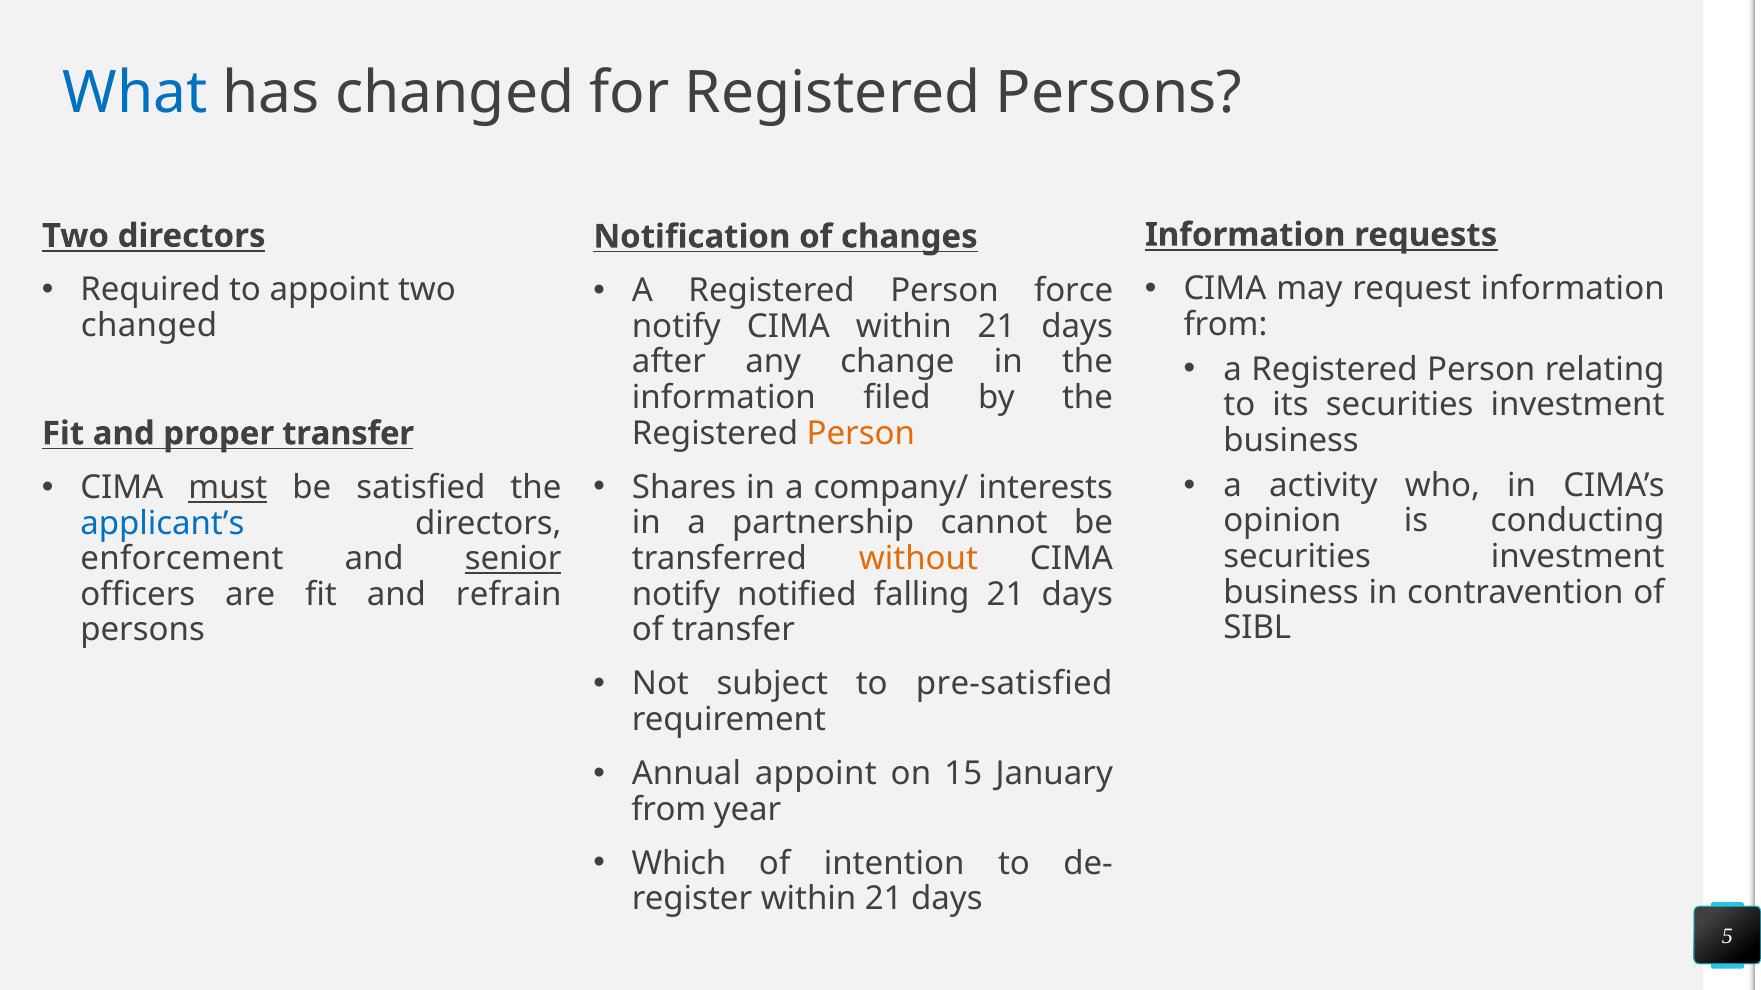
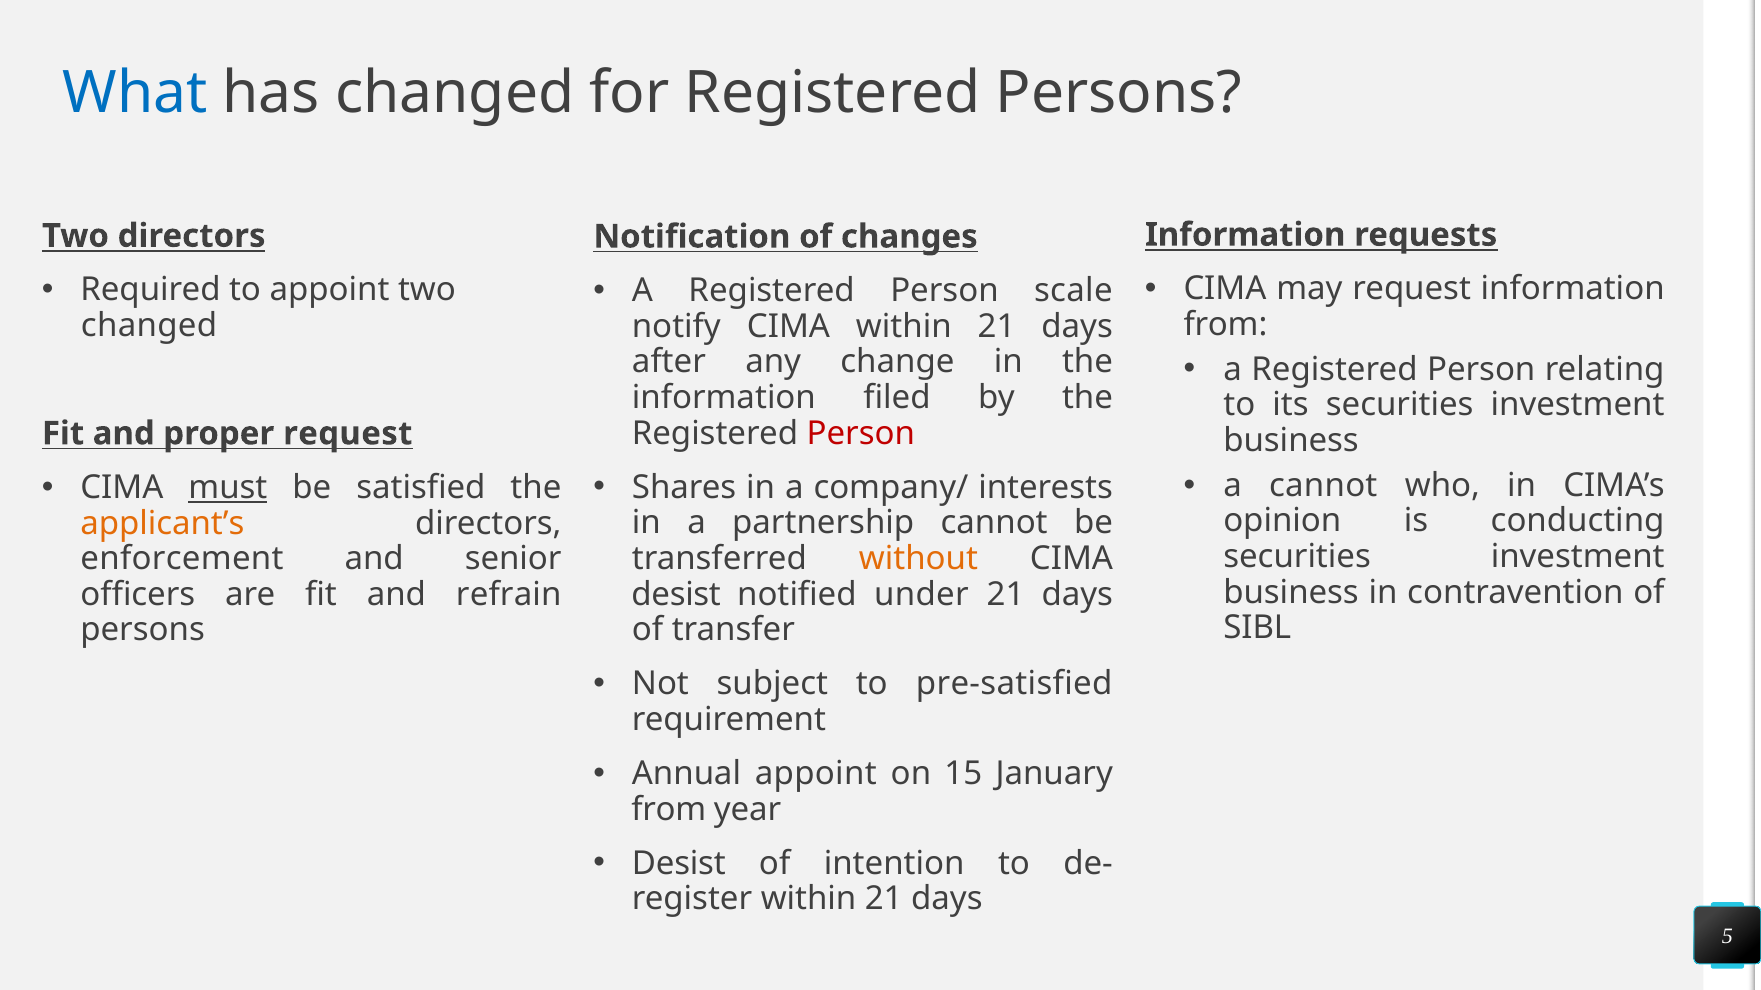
force: force -> scale
Person at (861, 433) colour: orange -> red
proper transfer: transfer -> request
a activity: activity -> cannot
applicant’s colour: blue -> orange
senior underline: present -> none
notify at (676, 595): notify -> desist
falling: falling -> under
Which at (679, 864): Which -> Desist
